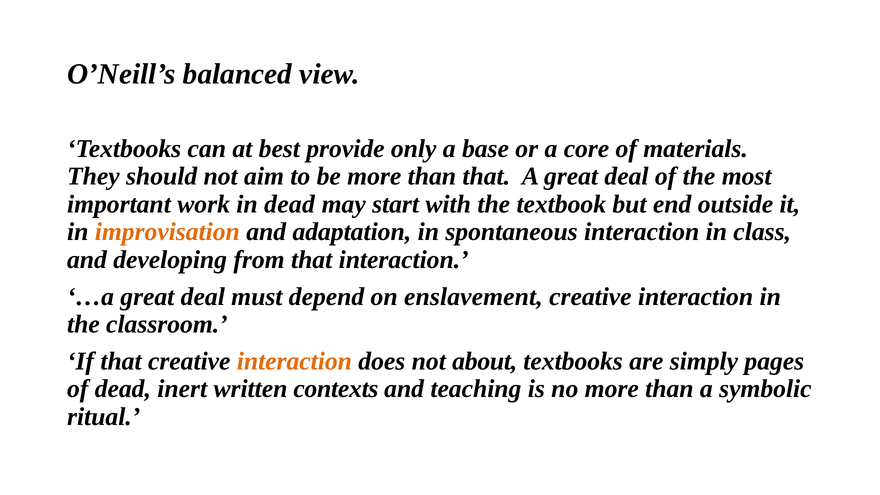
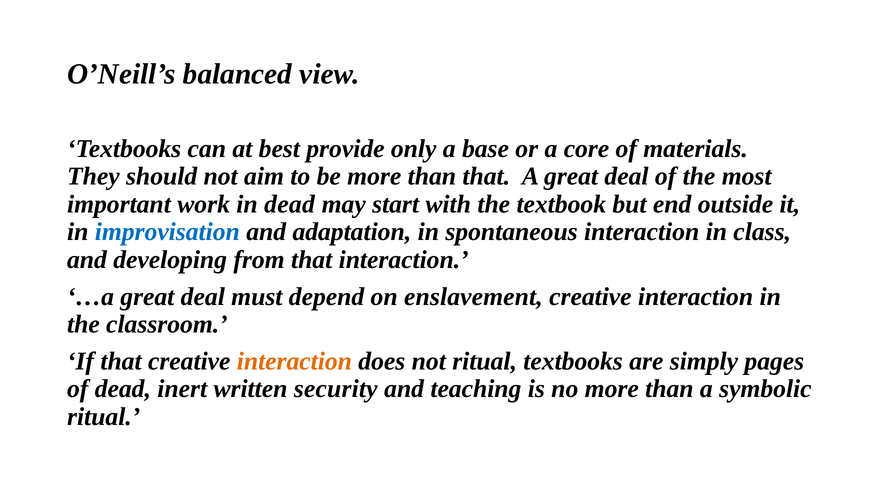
improvisation colour: orange -> blue
not about: about -> ritual
contexts: contexts -> security
